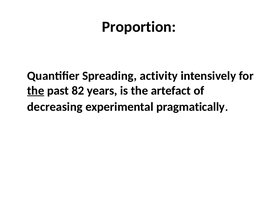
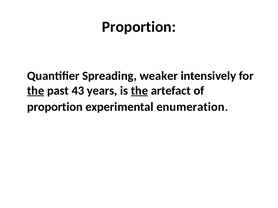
activity: activity -> weaker
82: 82 -> 43
the at (139, 91) underline: none -> present
decreasing at (55, 107): decreasing -> proportion
pragmatically: pragmatically -> enumeration
